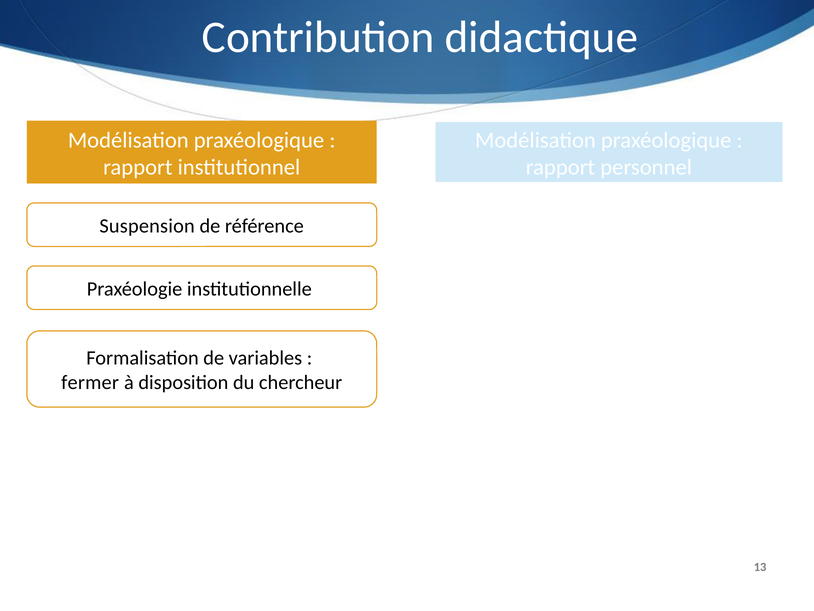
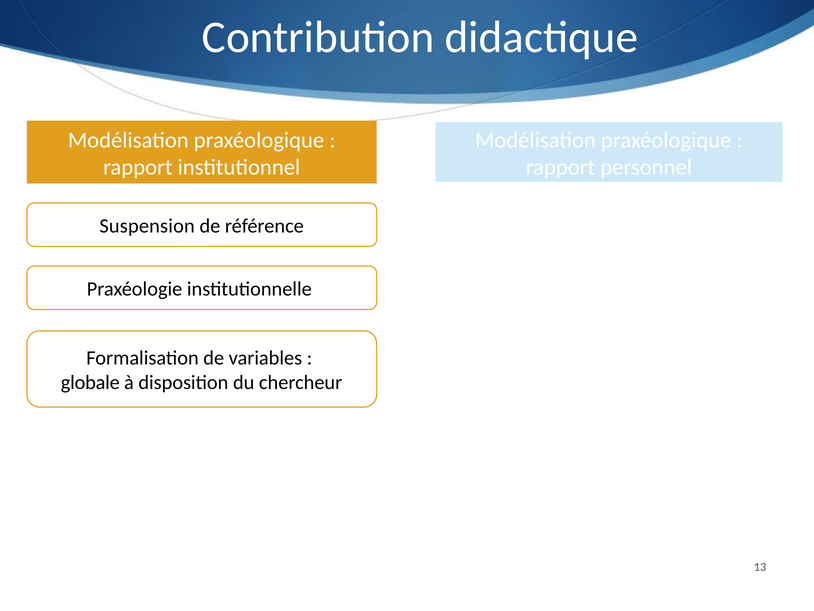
fermer: fermer -> globale
